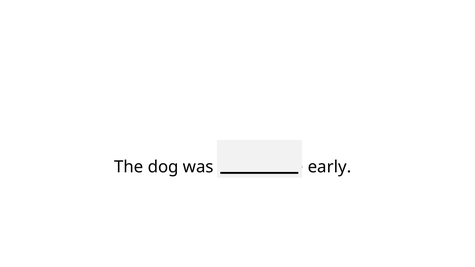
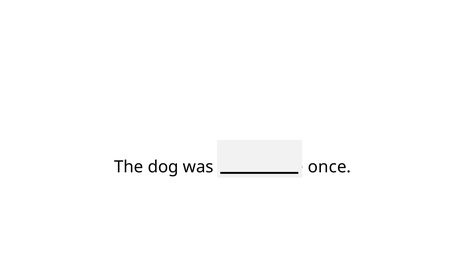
early: early -> once
